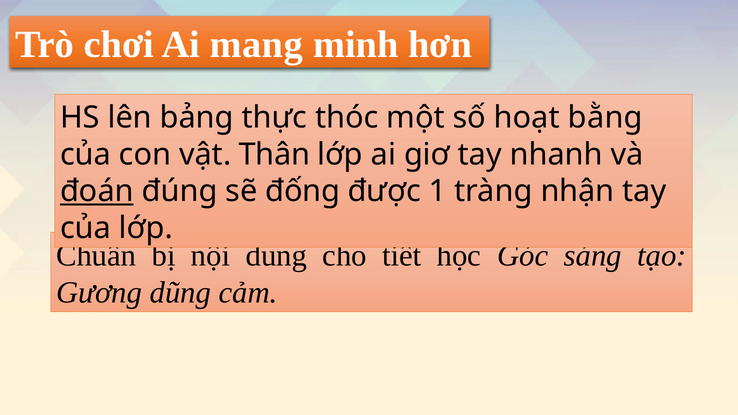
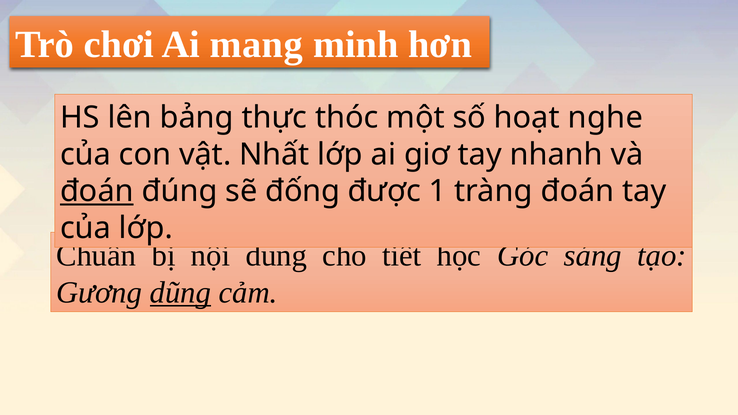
bằng: bằng -> nghe
Thân: Thân -> Nhất
tràng nhận: nhận -> đoán
dũng underline: none -> present
